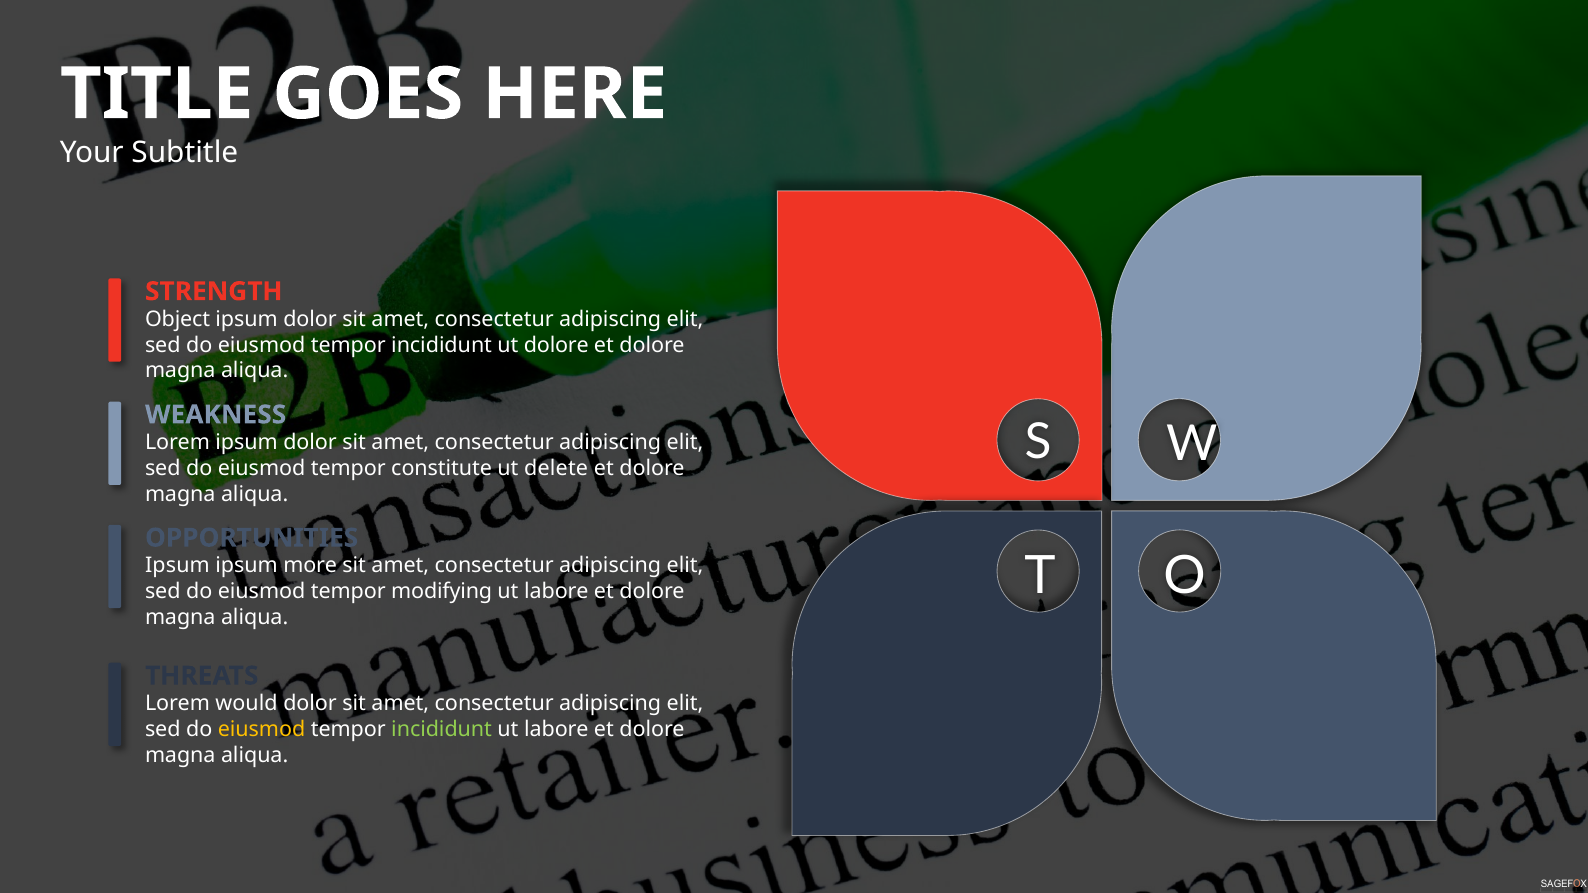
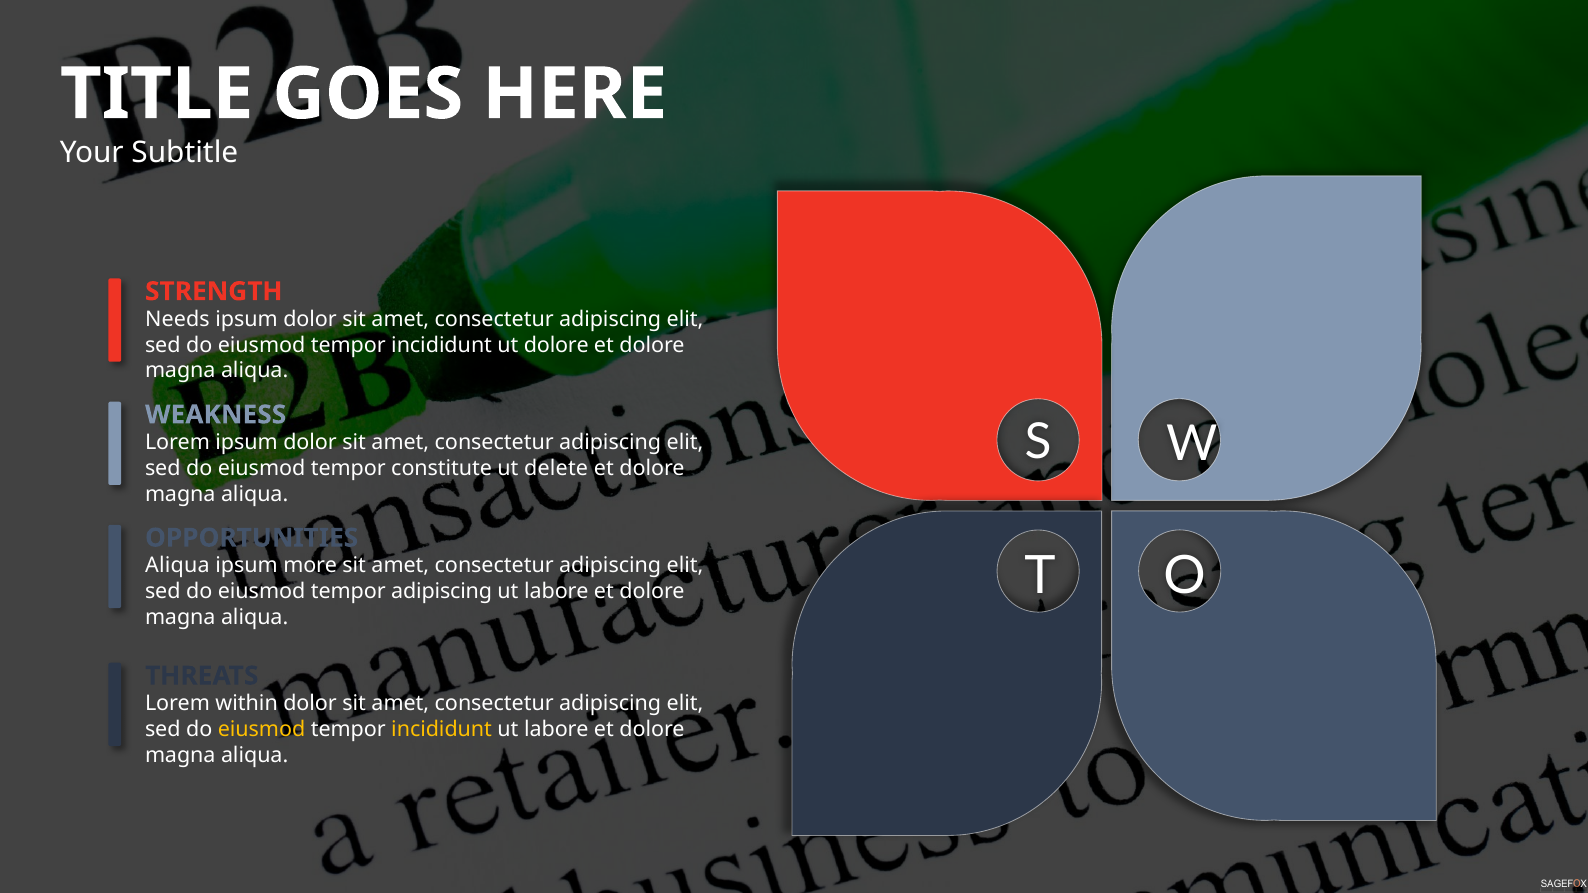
Object: Object -> Needs
Ipsum at (177, 566): Ipsum -> Aliqua
tempor modifying: modifying -> adipiscing
would: would -> within
incididunt at (442, 729) colour: light green -> yellow
